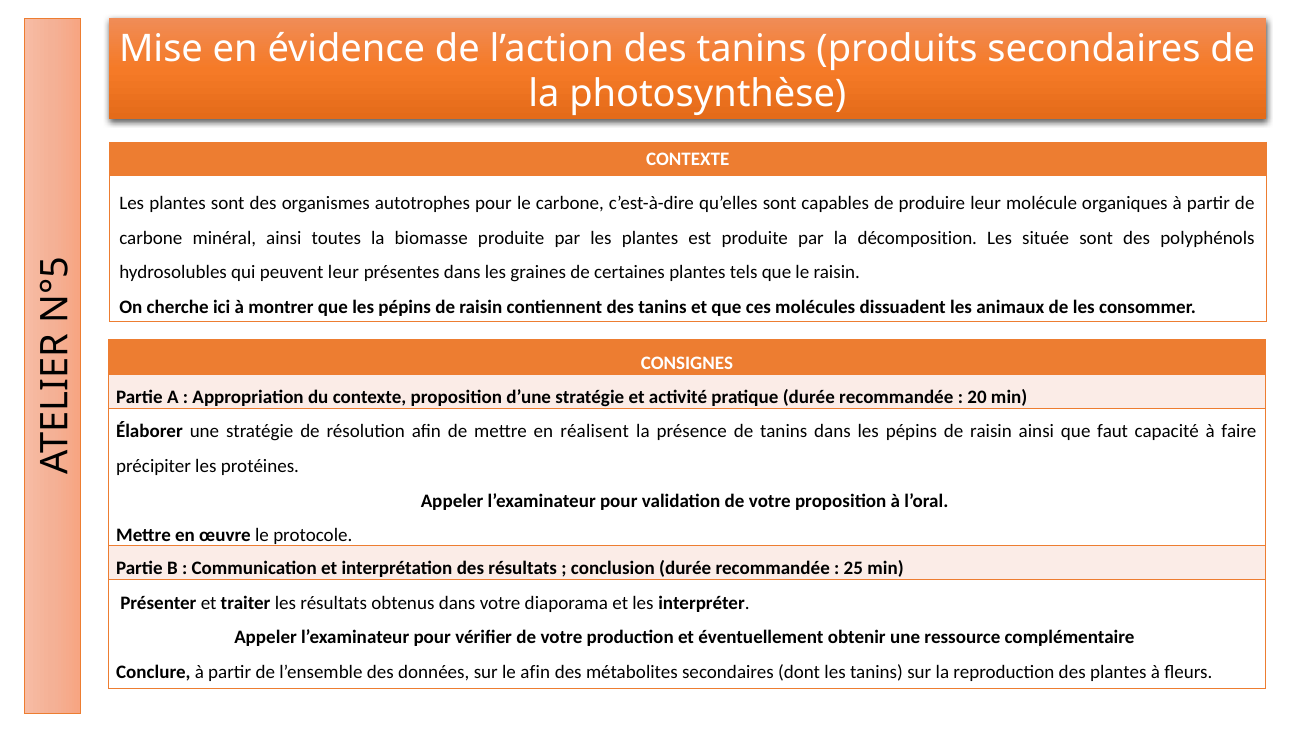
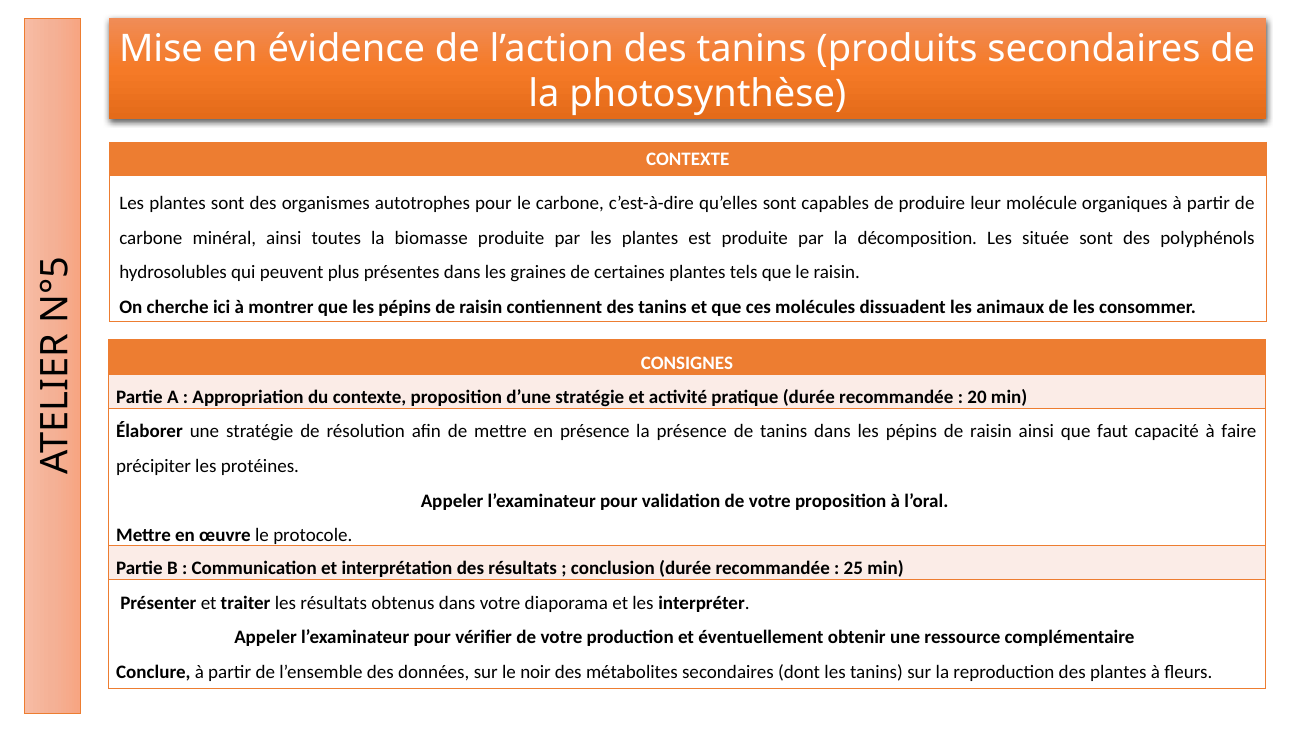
peuvent leur: leur -> plus
en réalisent: réalisent -> présence
le afin: afin -> noir
